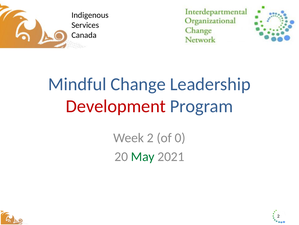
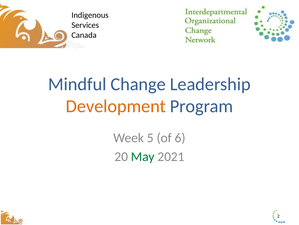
Development colour: red -> orange
Week 2: 2 -> 5
0: 0 -> 6
